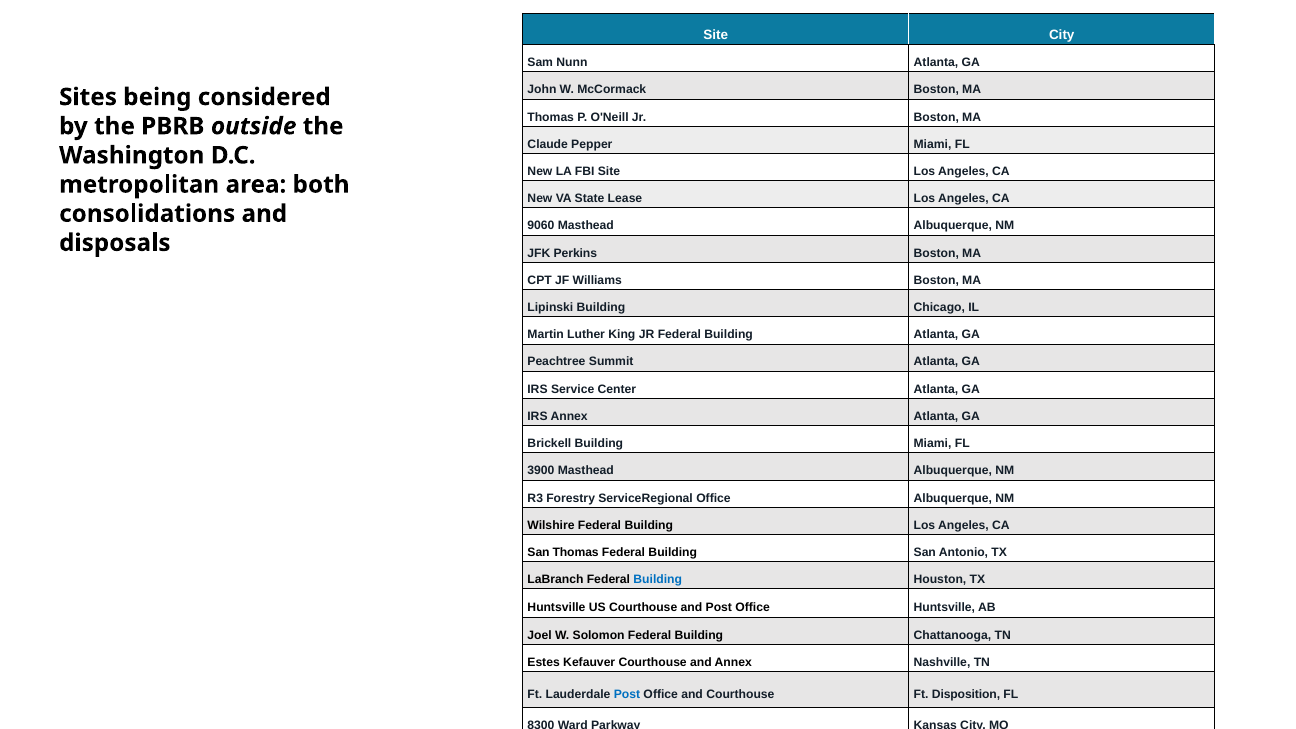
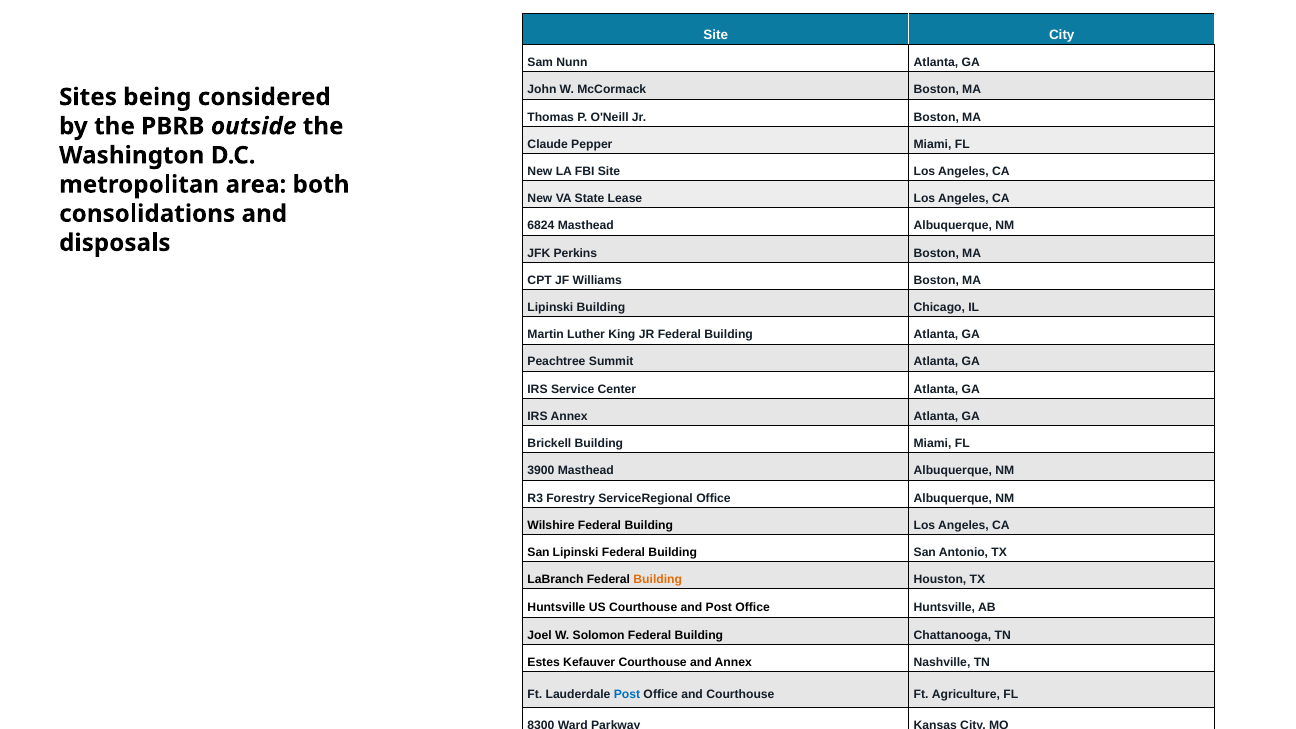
9060: 9060 -> 6824
San Thomas: Thomas -> Lipinski
Building at (658, 580) colour: blue -> orange
Disposition: Disposition -> Agriculture
